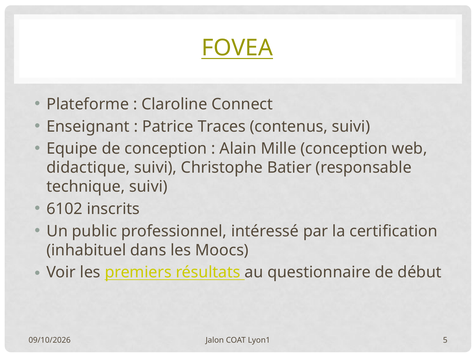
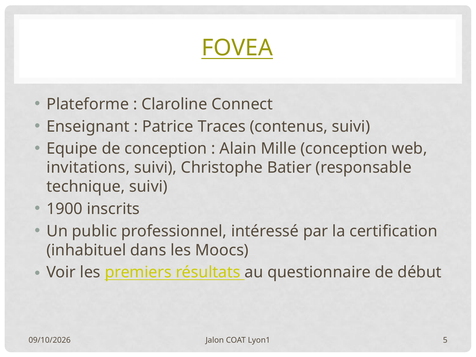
didactique: didactique -> invitations
6102: 6102 -> 1900
